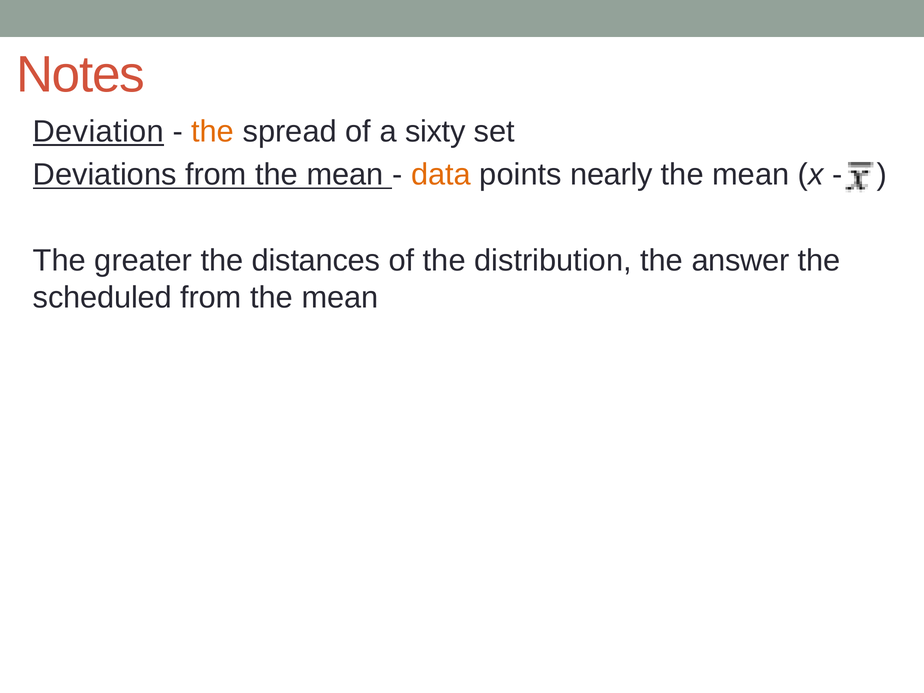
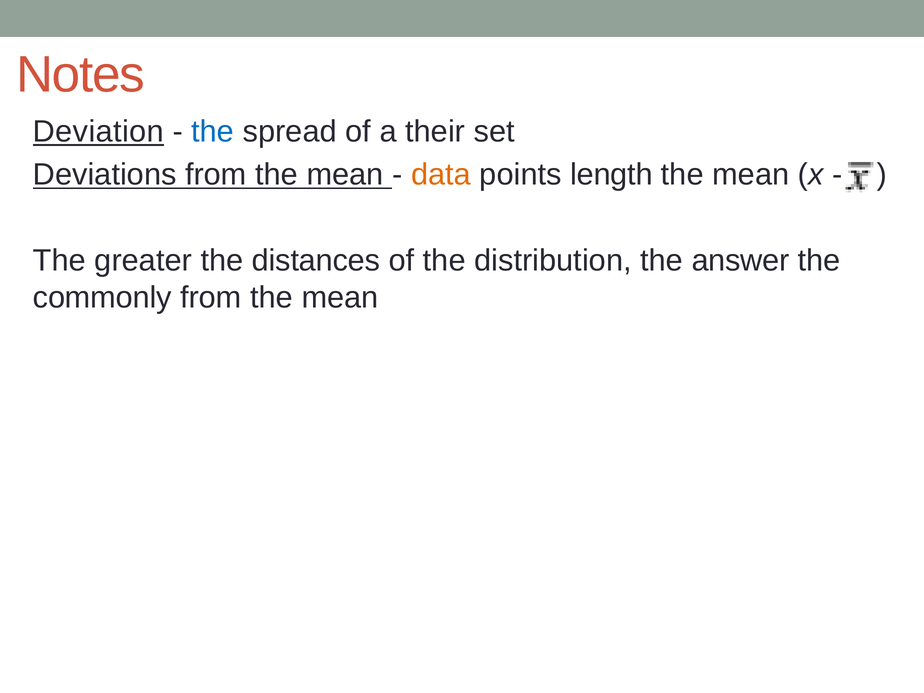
the at (213, 131) colour: orange -> blue
sixty: sixty -> their
nearly: nearly -> length
scheduled: scheduled -> commonly
